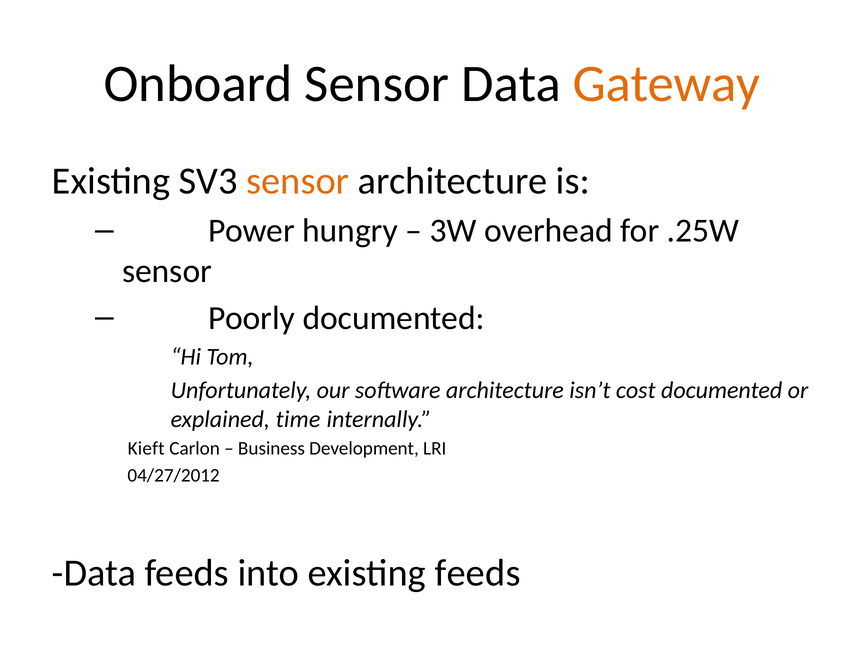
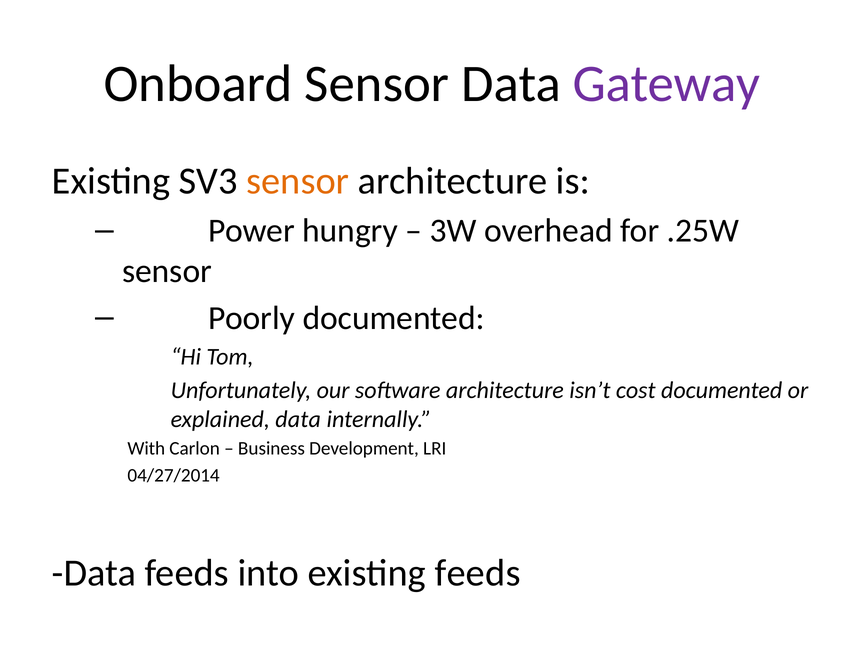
Gateway colour: orange -> purple
explained time: time -> data
Kieft: Kieft -> With
04/27/2012: 04/27/2012 -> 04/27/2014
